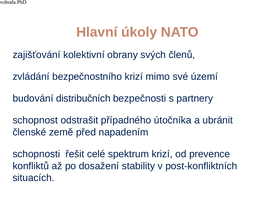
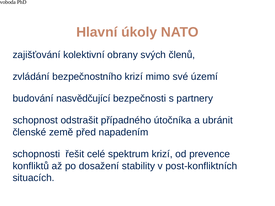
distribučních: distribučních -> nasvědčující
